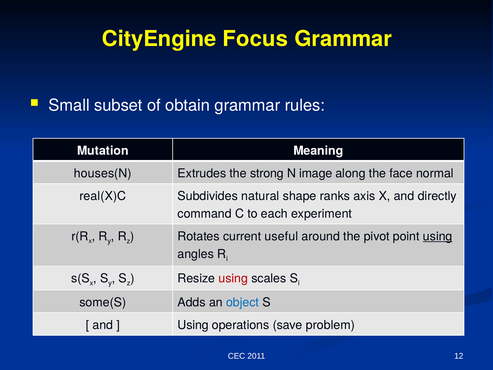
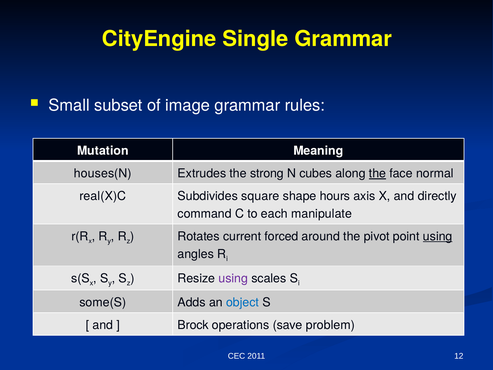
Focus: Focus -> Single
obtain: obtain -> image
image: image -> cubes
the at (378, 173) underline: none -> present
natural: natural -> square
ranks: ranks -> hours
experiment: experiment -> manipulate
useful: useful -> forced
using at (233, 278) colour: red -> purple
Using at (193, 325): Using -> Brock
